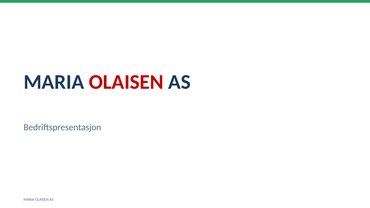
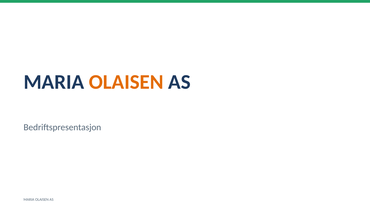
OLAISEN at (126, 82) colour: red -> orange
